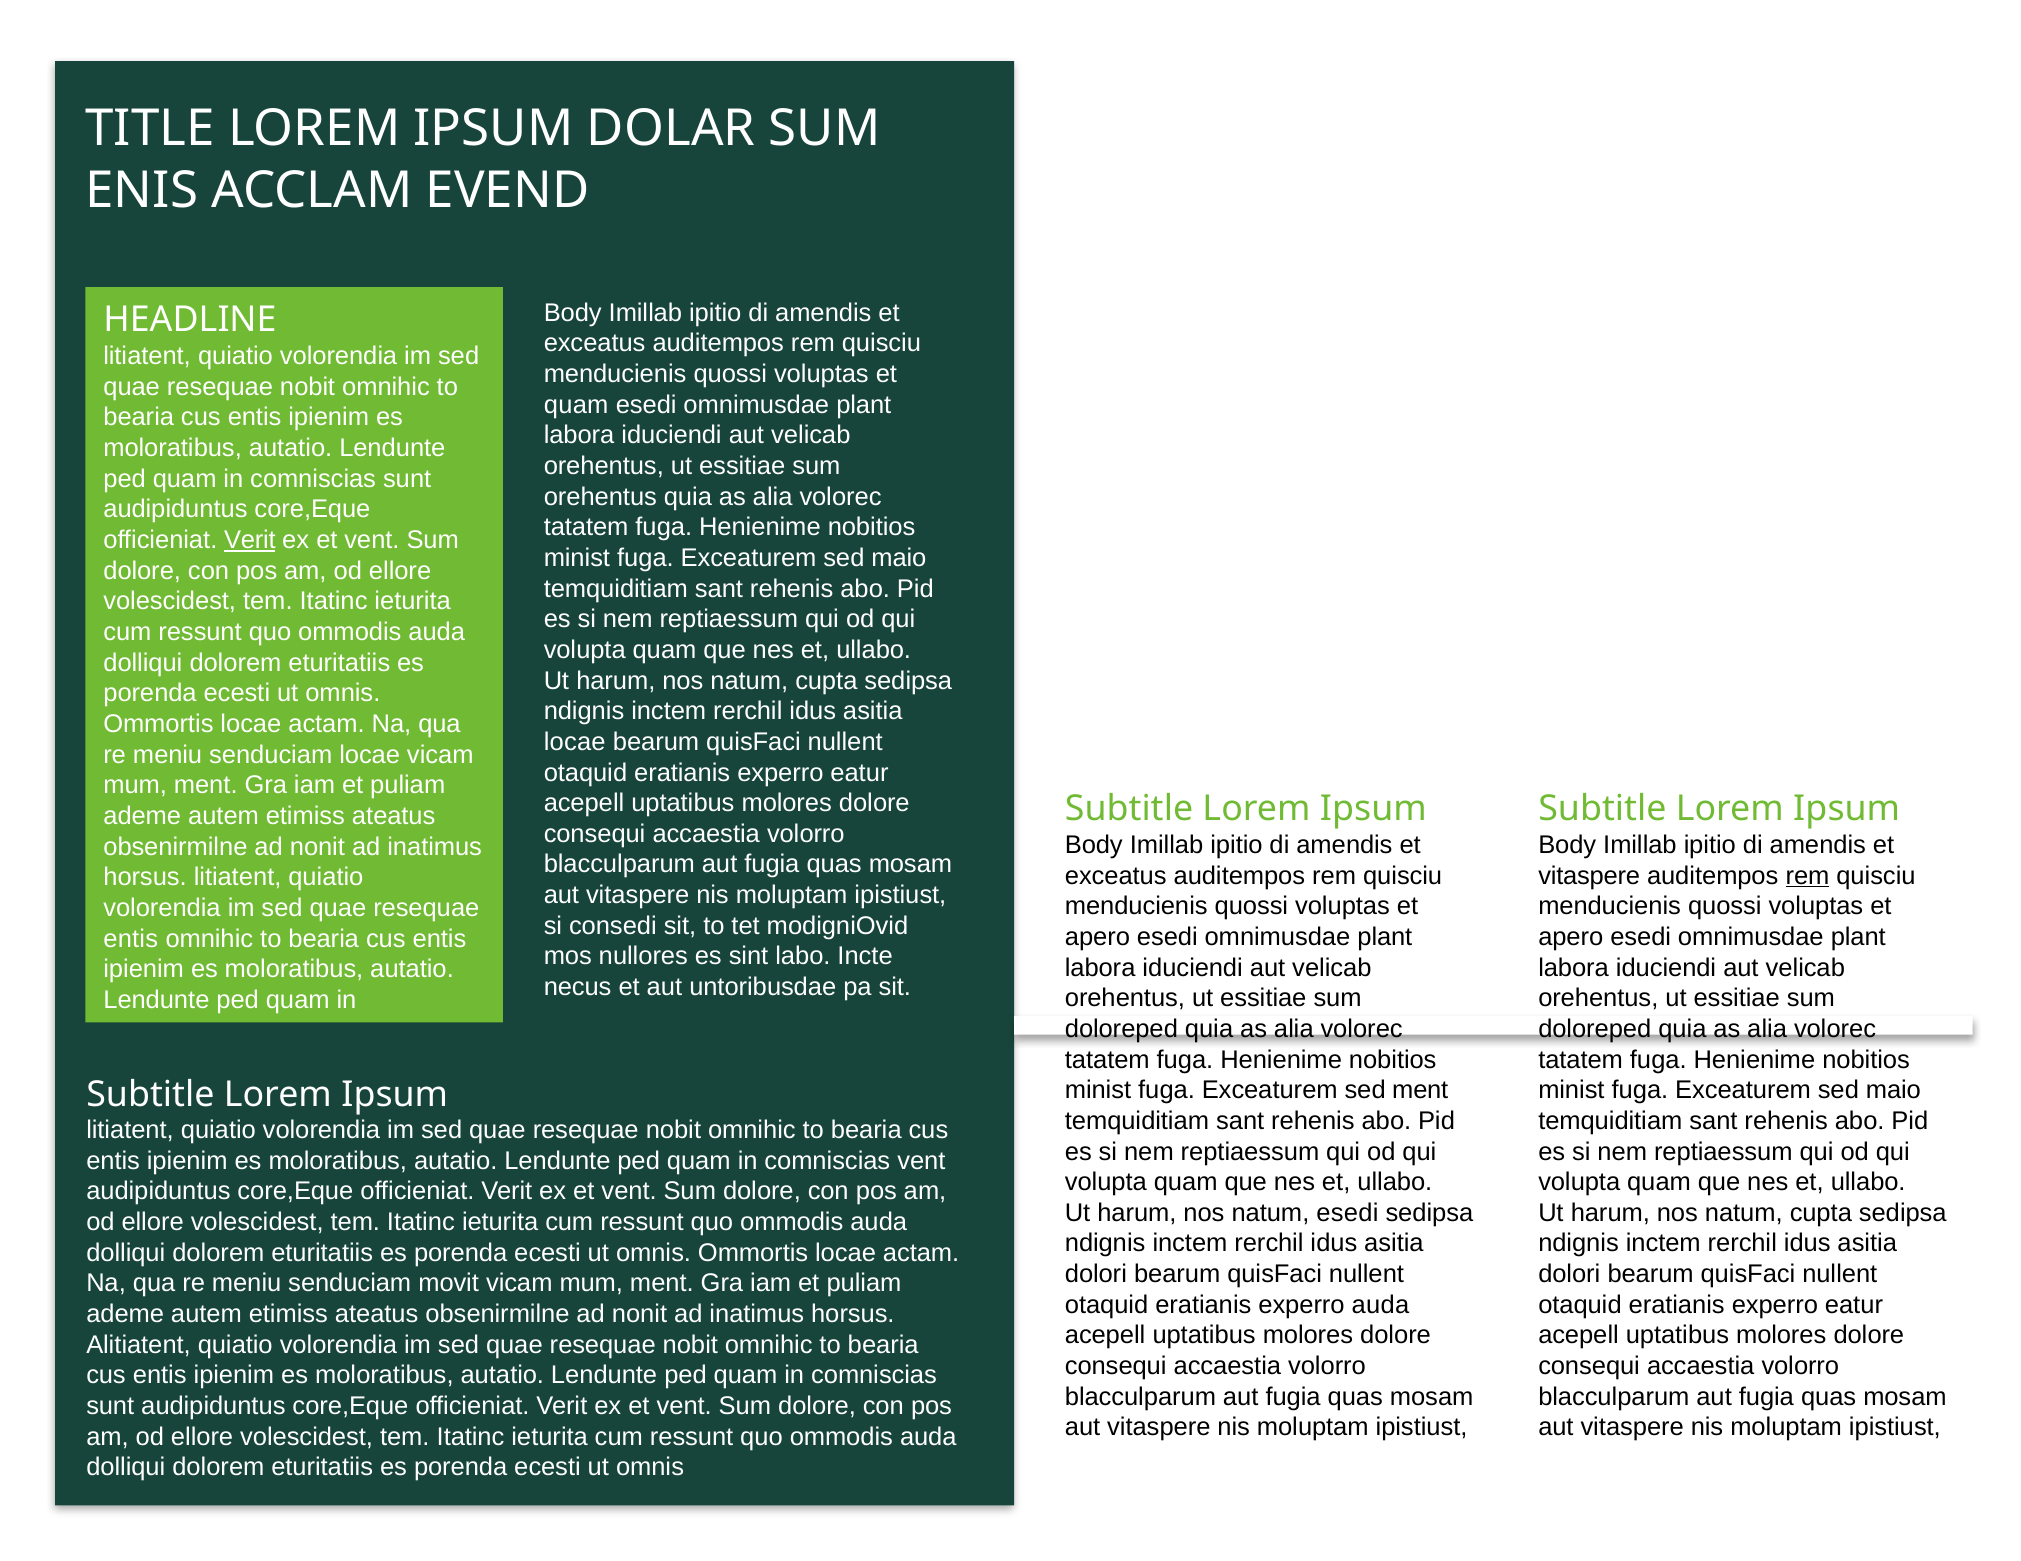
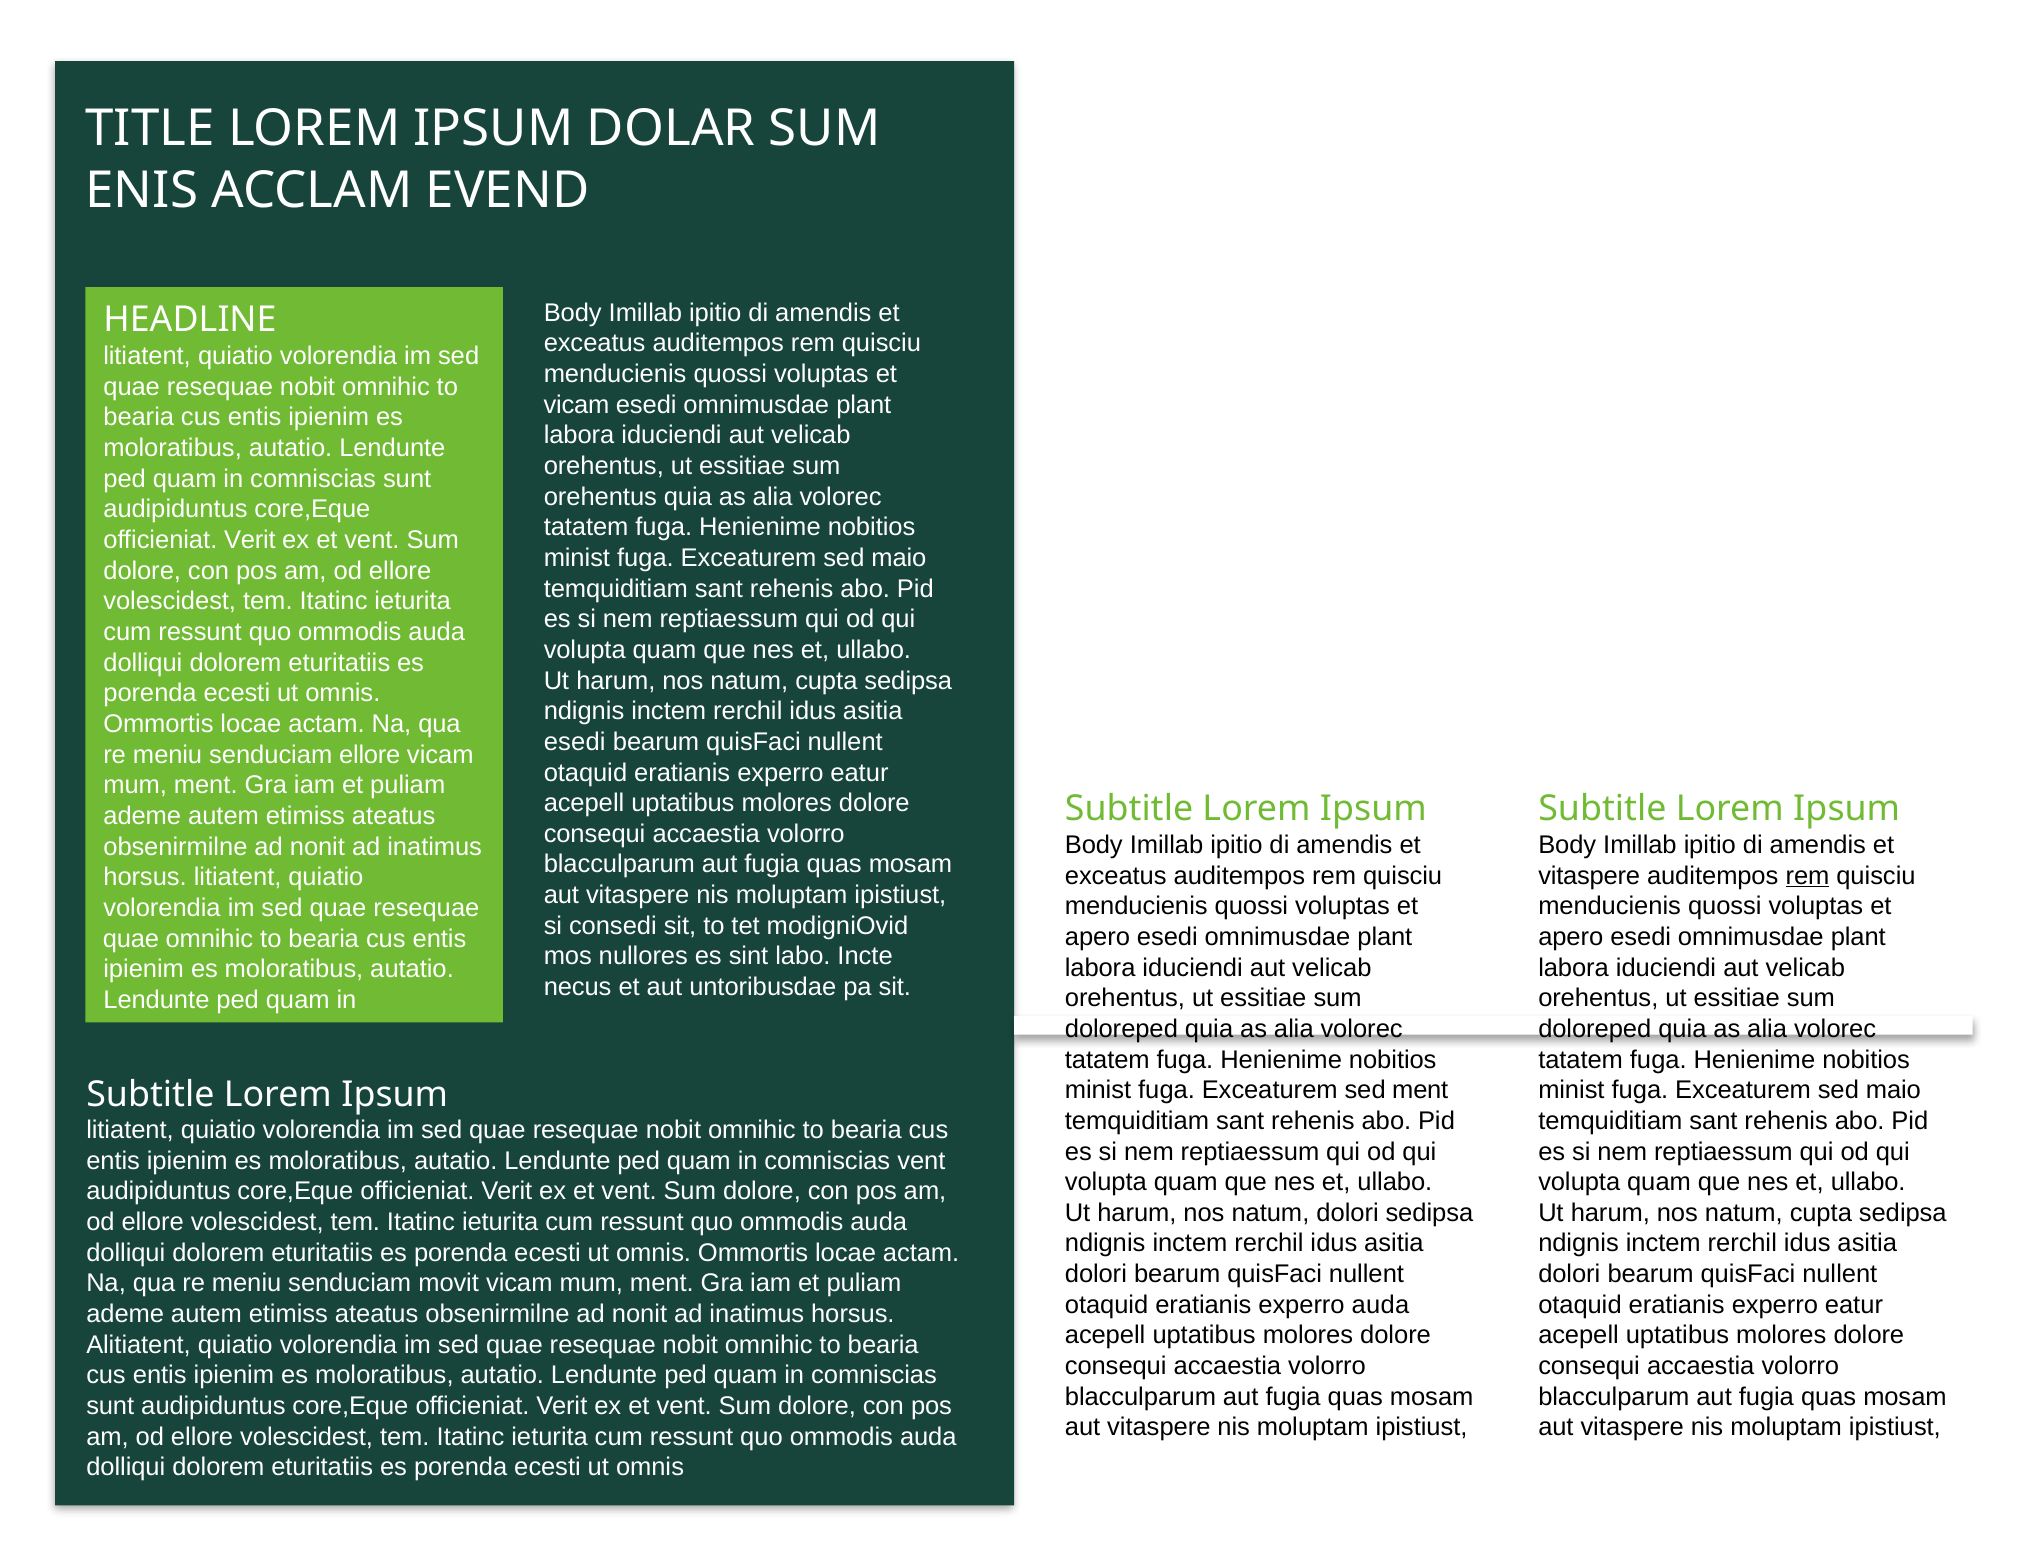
quam at (576, 405): quam -> vicam
Verit at (250, 540) underline: present -> none
locae at (575, 742): locae -> esedi
senduciam locae: locae -> ellore
entis at (131, 939): entis -> quae
natum esedi: esedi -> dolori
